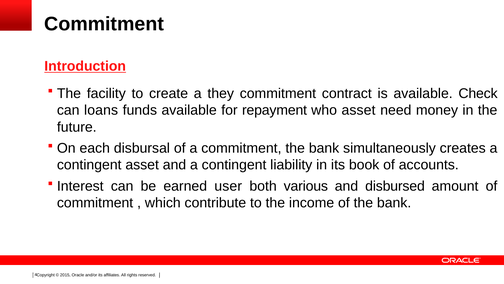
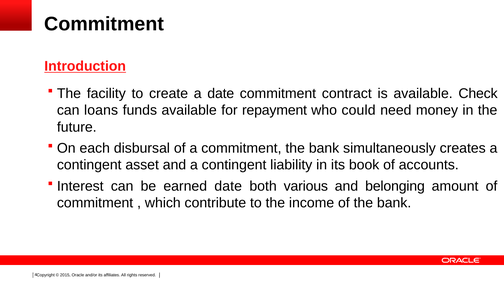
a they: they -> date
who asset: asset -> could
earned user: user -> date
disbursed: disbursed -> belonging
